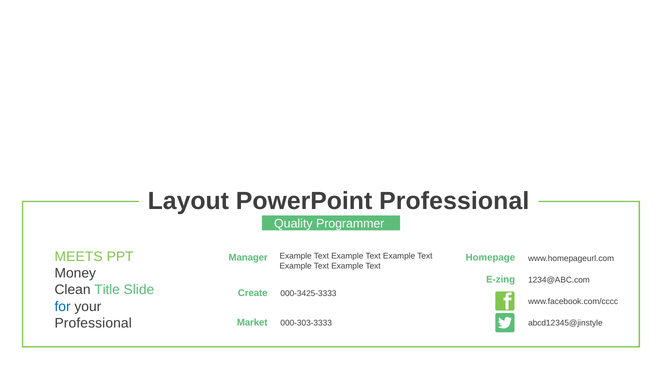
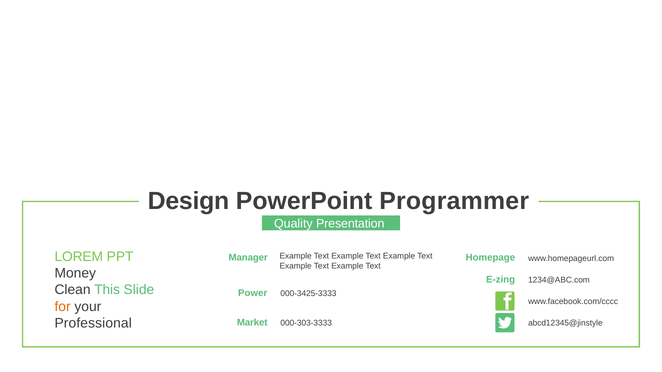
Layout: Layout -> Design
PowerPoint Professional: Professional -> Programmer
Programmer: Programmer -> Presentation
MEETS: MEETS -> LOREM
Title: Title -> This
Create: Create -> Power
for colour: blue -> orange
